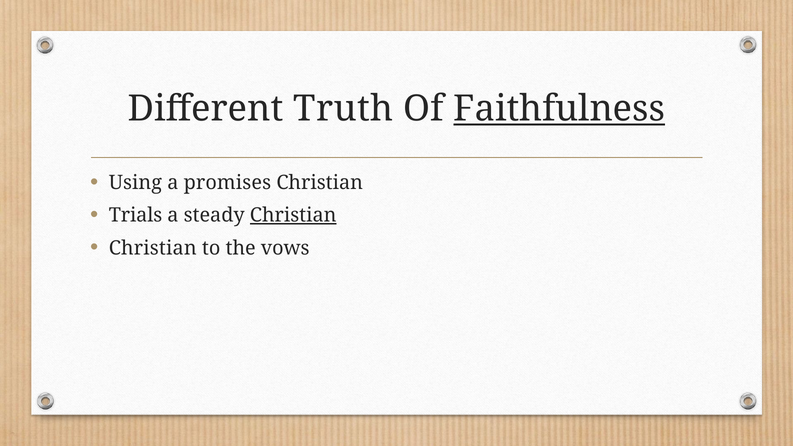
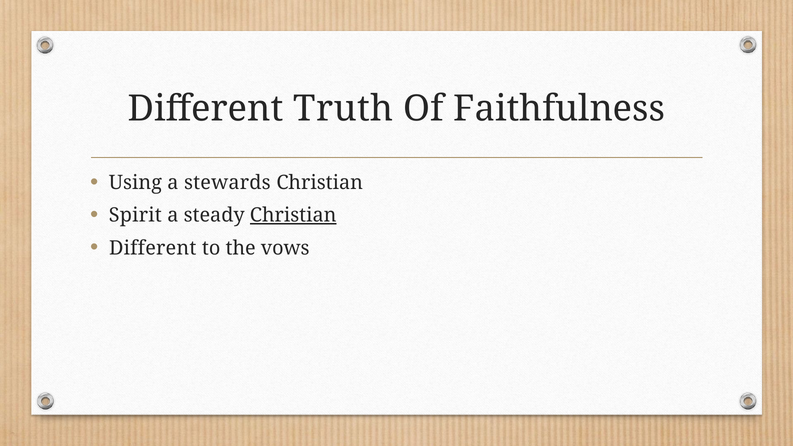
Faithfulness underline: present -> none
promises: promises -> stewards
Trials: Trials -> Spirit
Christian at (153, 248): Christian -> Different
